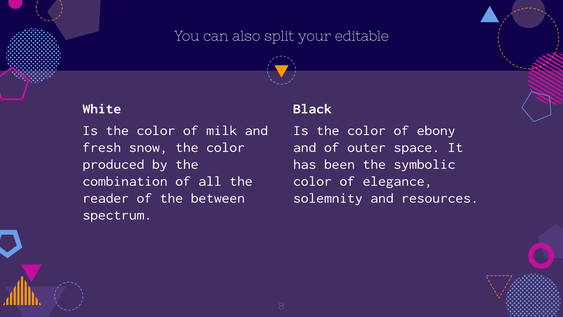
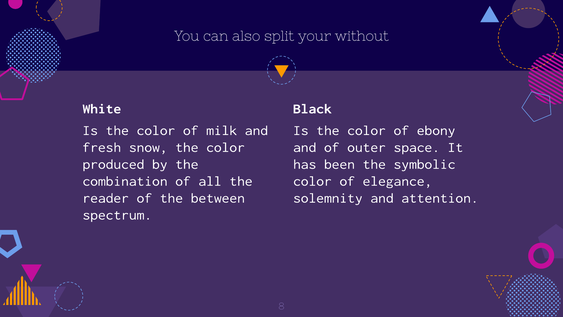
editable: editable -> without
resources: resources -> attention
